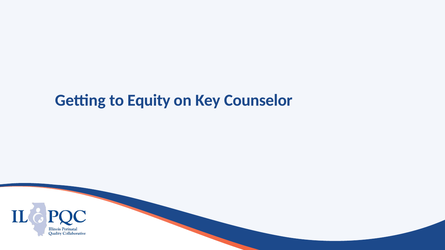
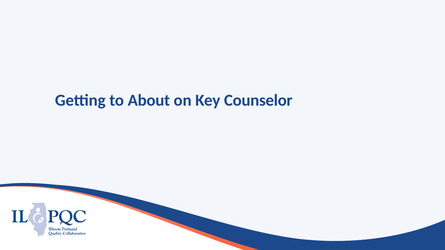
Equity: Equity -> About
